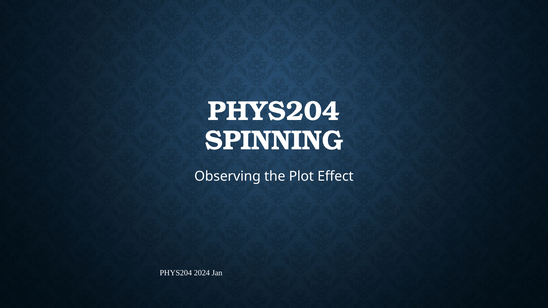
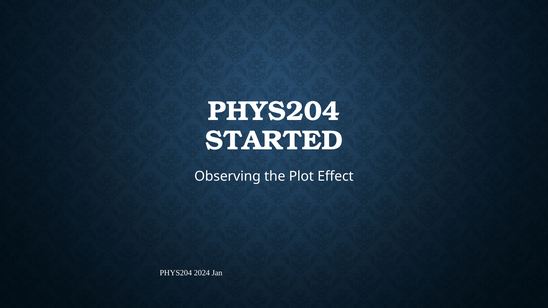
SPINNING: SPINNING -> STARTED
